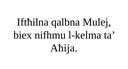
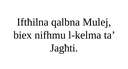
Aħija: Aħija -> Jagħti
